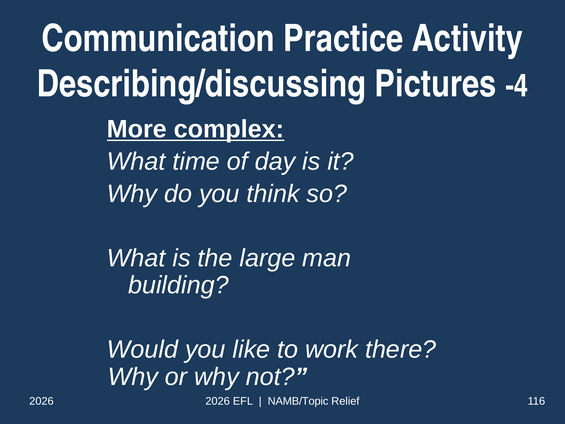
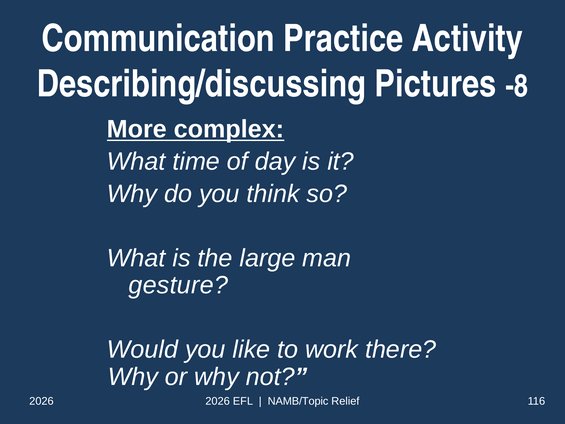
-4: -4 -> -8
building: building -> gesture
